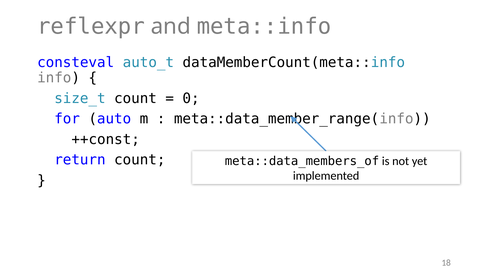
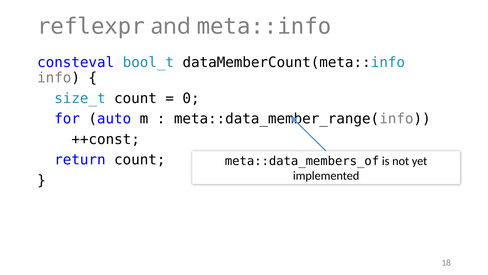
auto_t: auto_t -> bool_t
